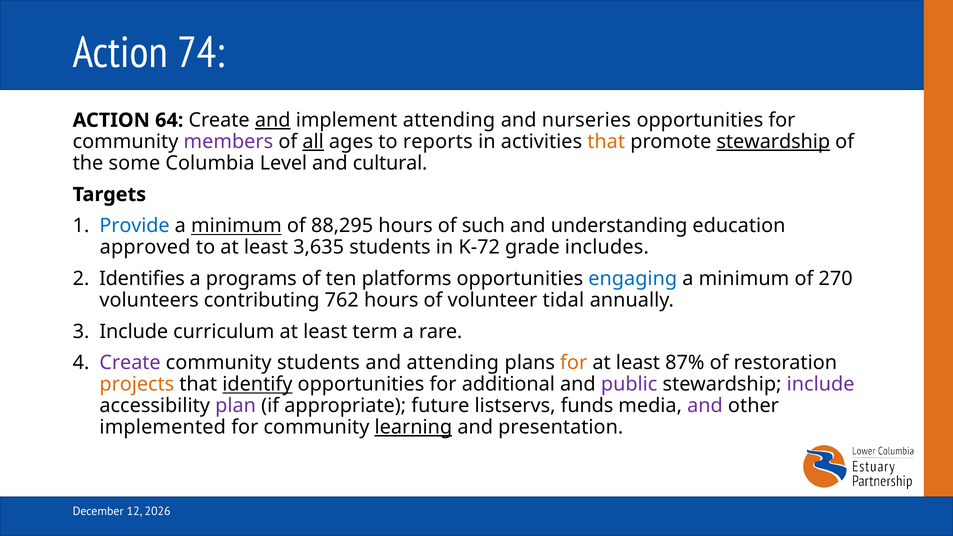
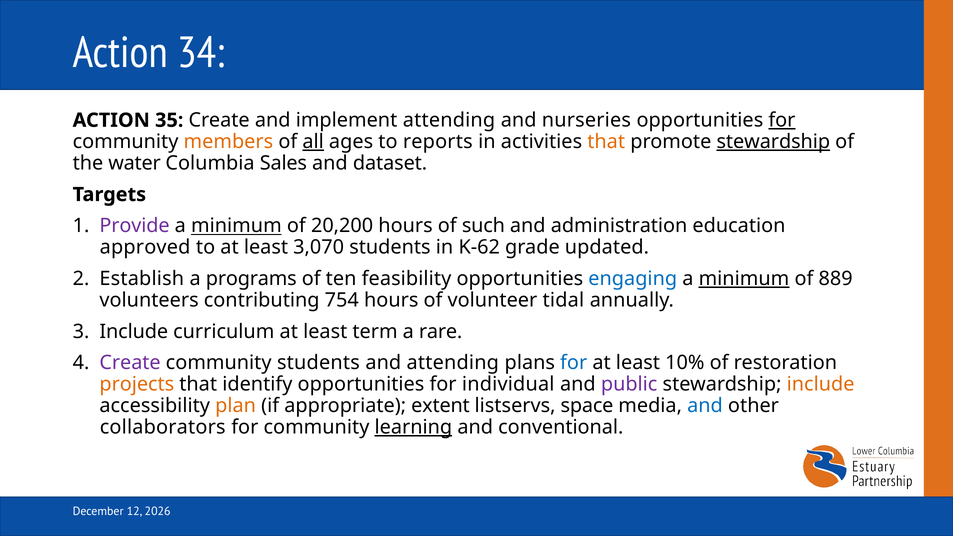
74: 74 -> 34
64: 64 -> 35
and at (273, 120) underline: present -> none
for at (782, 120) underline: none -> present
members colour: purple -> orange
some: some -> water
Level: Level -> Sales
cultural: cultural -> dataset
Provide colour: blue -> purple
88,295: 88,295 -> 20,200
understanding: understanding -> administration
3,635: 3,635 -> 3,070
K-72: K-72 -> K-62
includes: includes -> updated
Identifies: Identifies -> Establish
platforms: platforms -> feasibility
minimum at (744, 279) underline: none -> present
270: 270 -> 889
762: 762 -> 754
for at (574, 363) colour: orange -> blue
87%: 87% -> 10%
identify underline: present -> none
additional: additional -> individual
include at (821, 384) colour: purple -> orange
plan colour: purple -> orange
future: future -> extent
funds: funds -> space
and at (705, 406) colour: purple -> blue
implemented: implemented -> collaborators
presentation: presentation -> conventional
